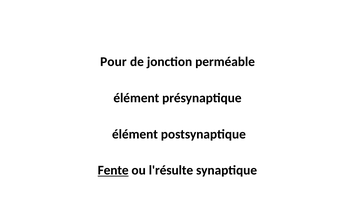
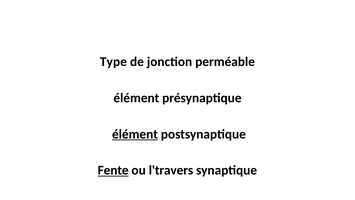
Pour: Pour -> Type
élément at (135, 134) underline: none -> present
l'résulte: l'résulte -> l'travers
